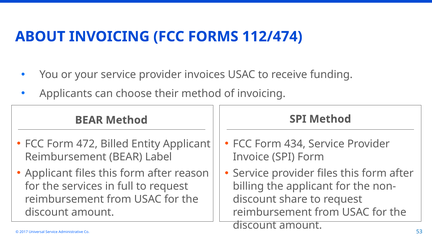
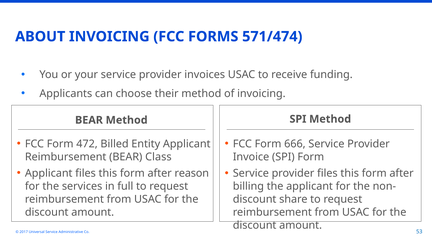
112/474: 112/474 -> 571/474
434: 434 -> 666
Label: Label -> Class
